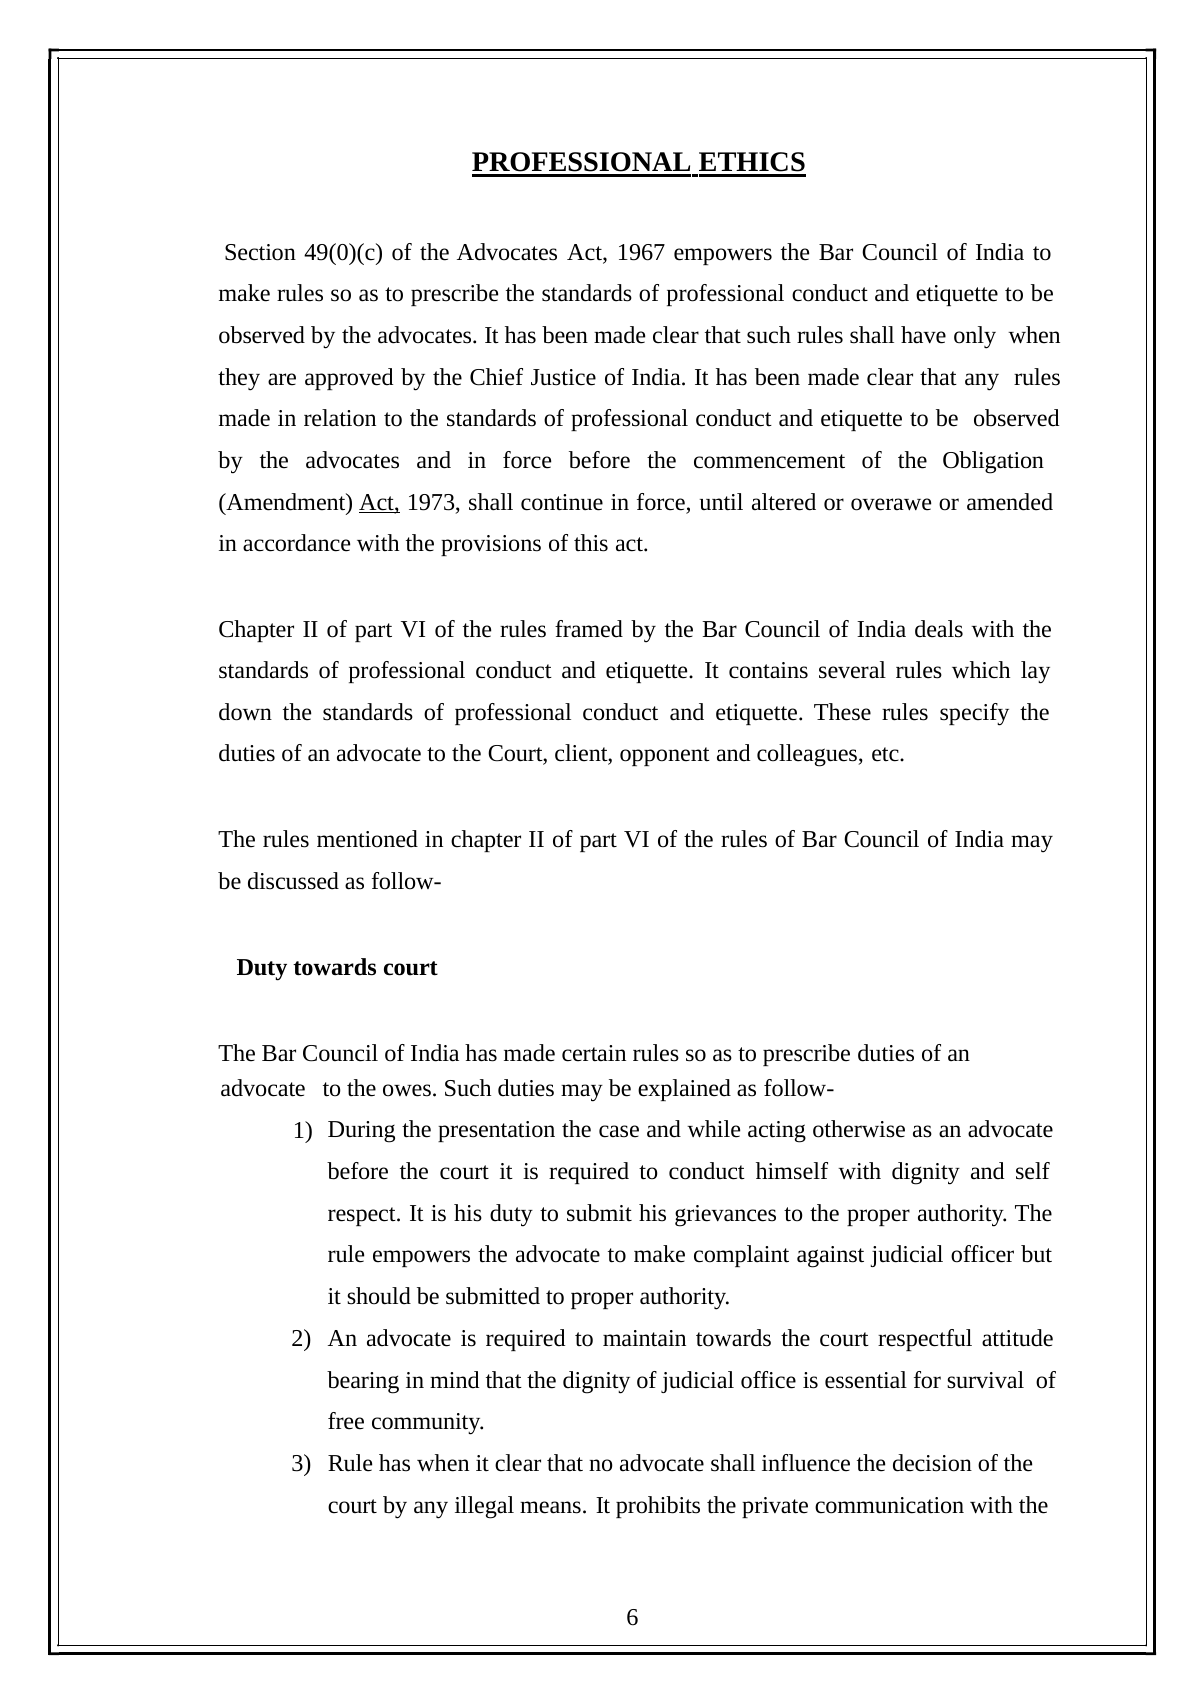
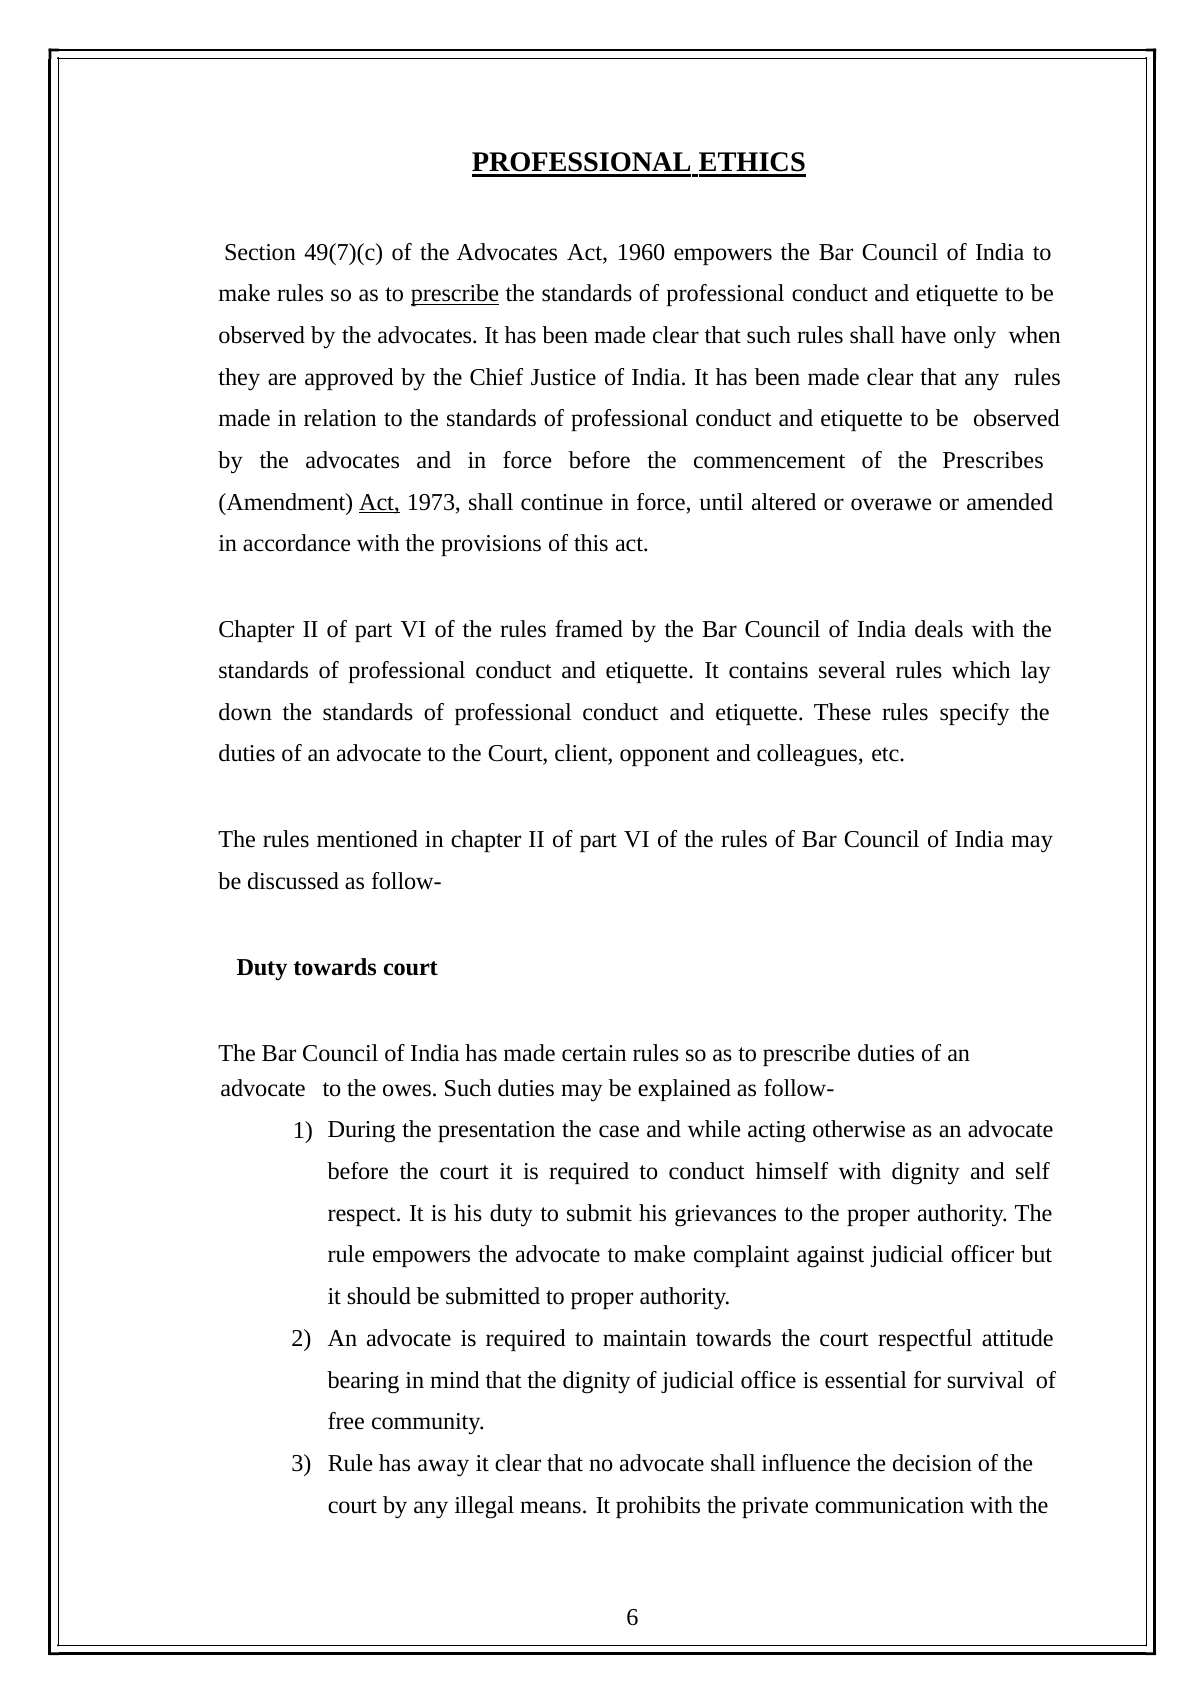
49(0)(c: 49(0)(c -> 49(7)(c
1967: 1967 -> 1960
prescribe at (455, 294) underline: none -> present
Obligation: Obligation -> Prescribes
has when: when -> away
